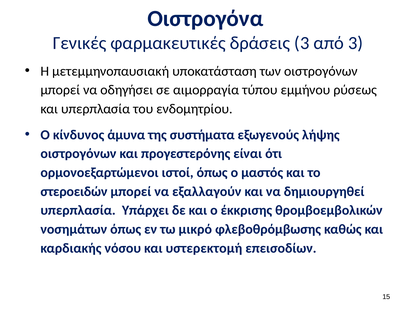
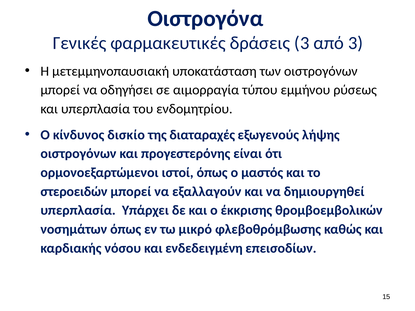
άμυνα: άμυνα -> δισκίο
συστήματα: συστήματα -> διαταραχές
υστερεκτομή: υστερεκτομή -> ενδεδειγμένη
